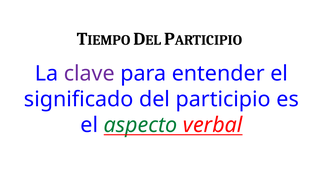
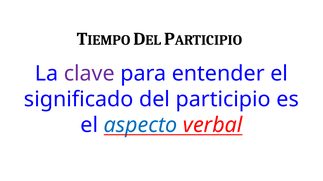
aspecto colour: green -> blue
